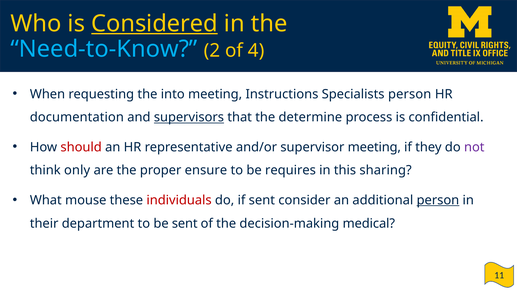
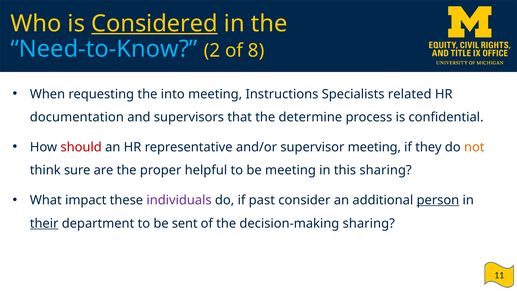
4: 4 -> 8
Specialists person: person -> related
supervisors underline: present -> none
not colour: purple -> orange
only: only -> sure
ensure: ensure -> helpful
be requires: requires -> meeting
mouse: mouse -> impact
individuals colour: red -> purple
if sent: sent -> past
their underline: none -> present
decision-making medical: medical -> sharing
